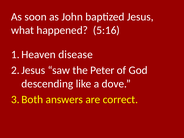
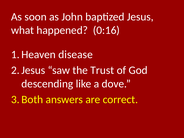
5:16: 5:16 -> 0:16
Peter: Peter -> Trust
